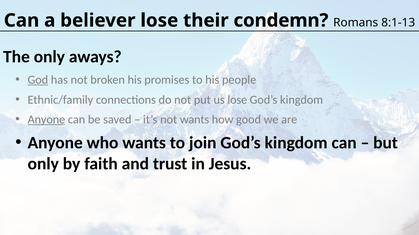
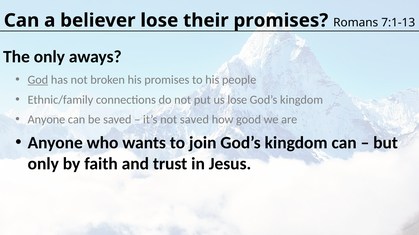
their condemn: condemn -> promises
8:1-13: 8:1-13 -> 7:1-13
Anyone at (46, 120) underline: present -> none
not wants: wants -> saved
